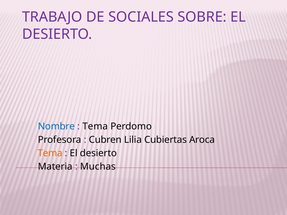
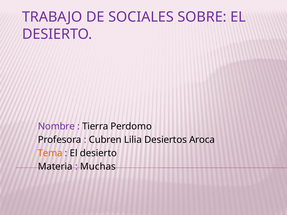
Nombre colour: blue -> purple
Tema at (95, 127): Tema -> Tierra
Cubiertas: Cubiertas -> Desiertos
